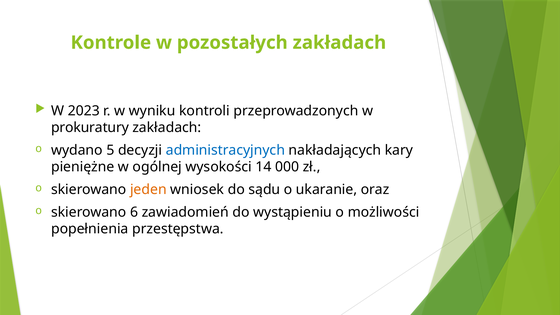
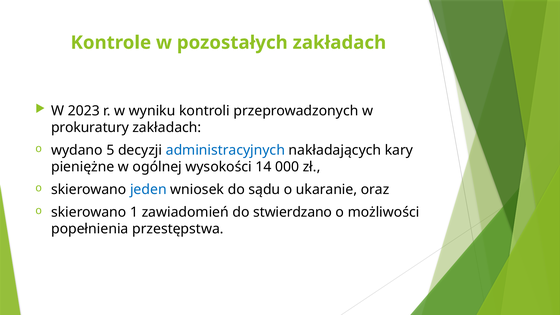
jeden colour: orange -> blue
6: 6 -> 1
wystąpieniu: wystąpieniu -> stwierdzano
